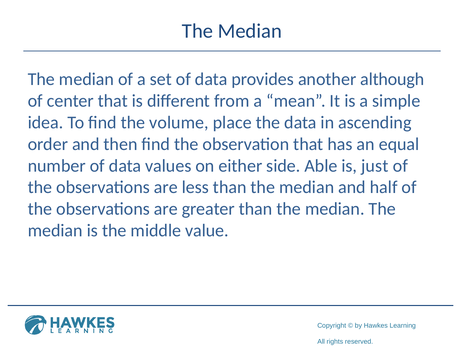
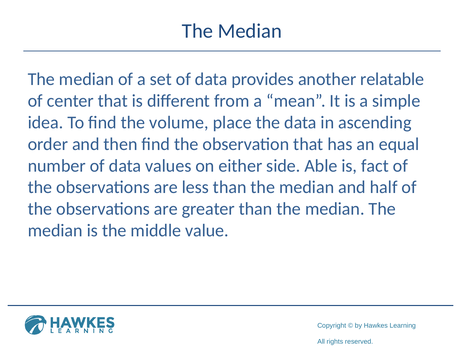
although: although -> relatable
just: just -> fact
